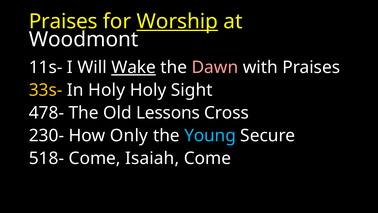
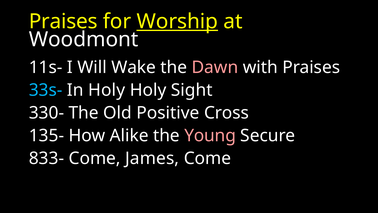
Wake underline: present -> none
33s- colour: yellow -> light blue
478-: 478- -> 330-
Lessons: Lessons -> Positive
230-: 230- -> 135-
Only: Only -> Alike
Young colour: light blue -> pink
518-: 518- -> 833-
Isaiah: Isaiah -> James
